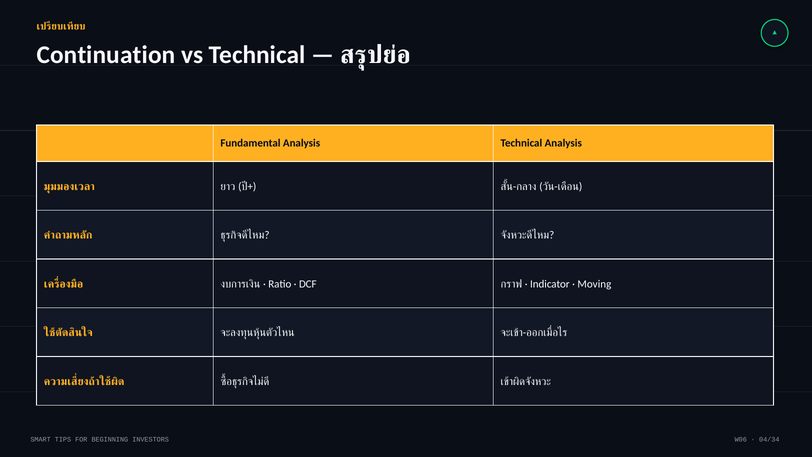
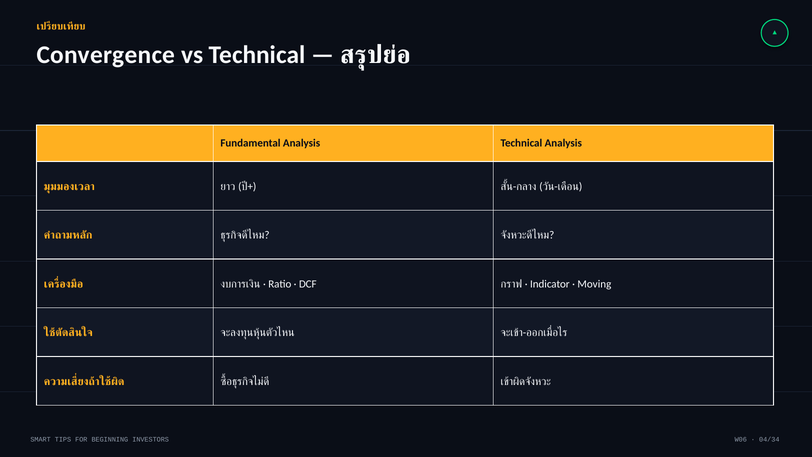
Continuation: Continuation -> Convergence
